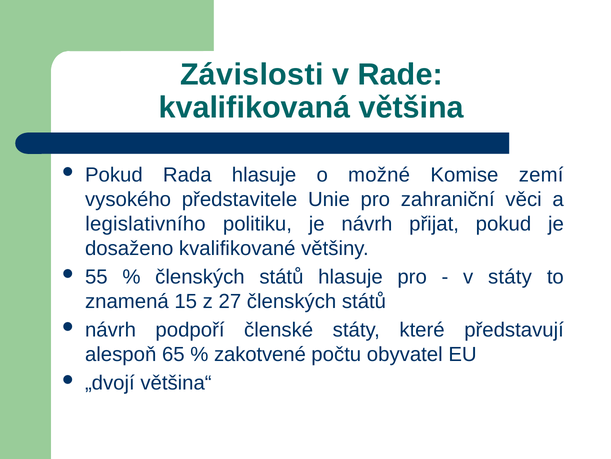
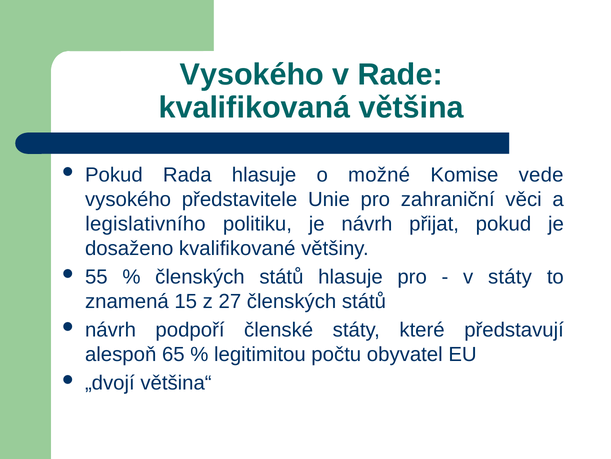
Závislosti at (252, 75): Závislosti -> Vysokého
zemí: zemí -> vede
zakotvené: zakotvené -> legitimitou
